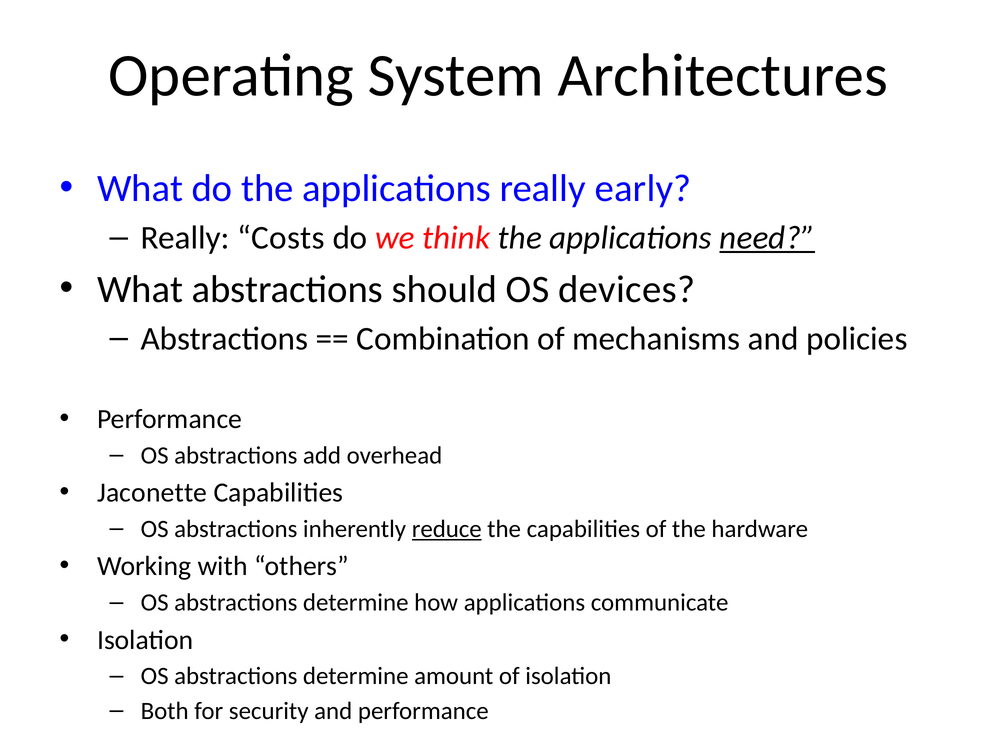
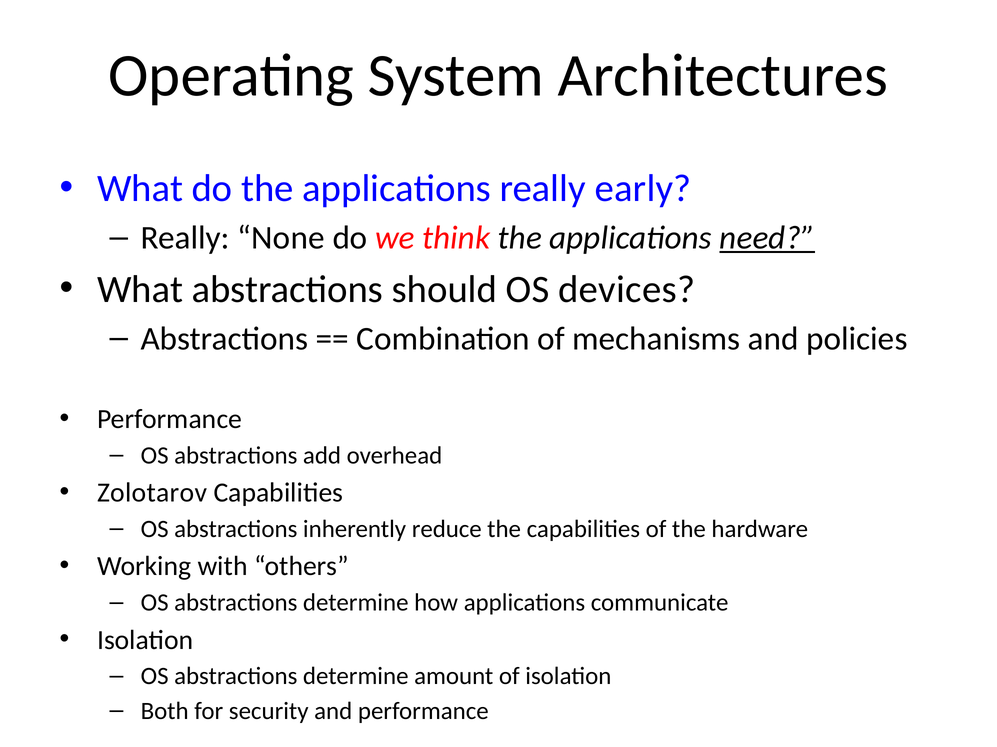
Costs: Costs -> None
Jaconette: Jaconette -> Zolotarov
reduce underline: present -> none
